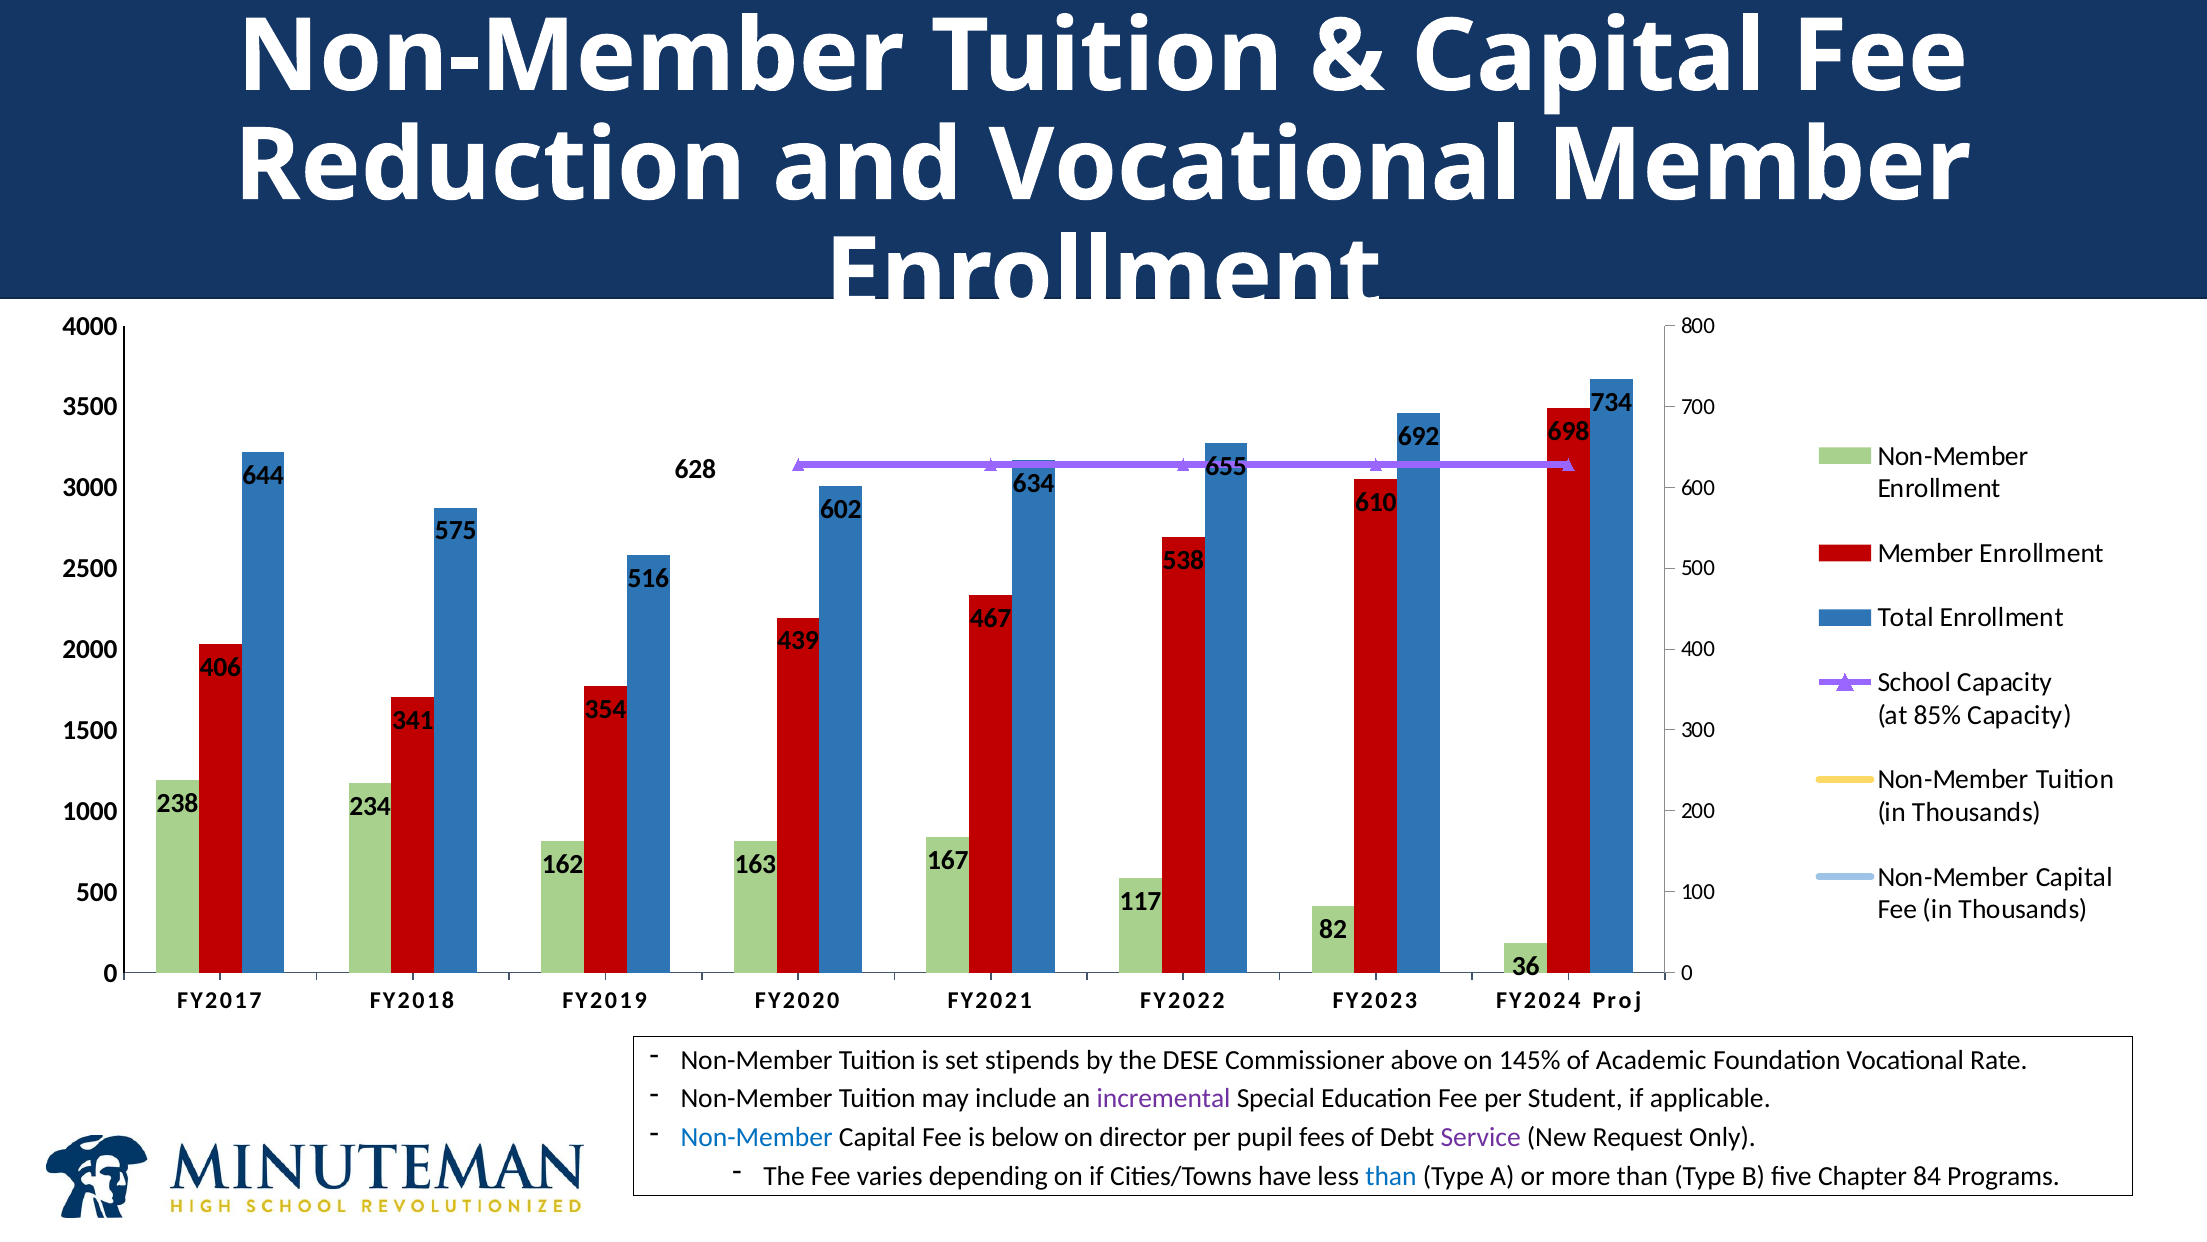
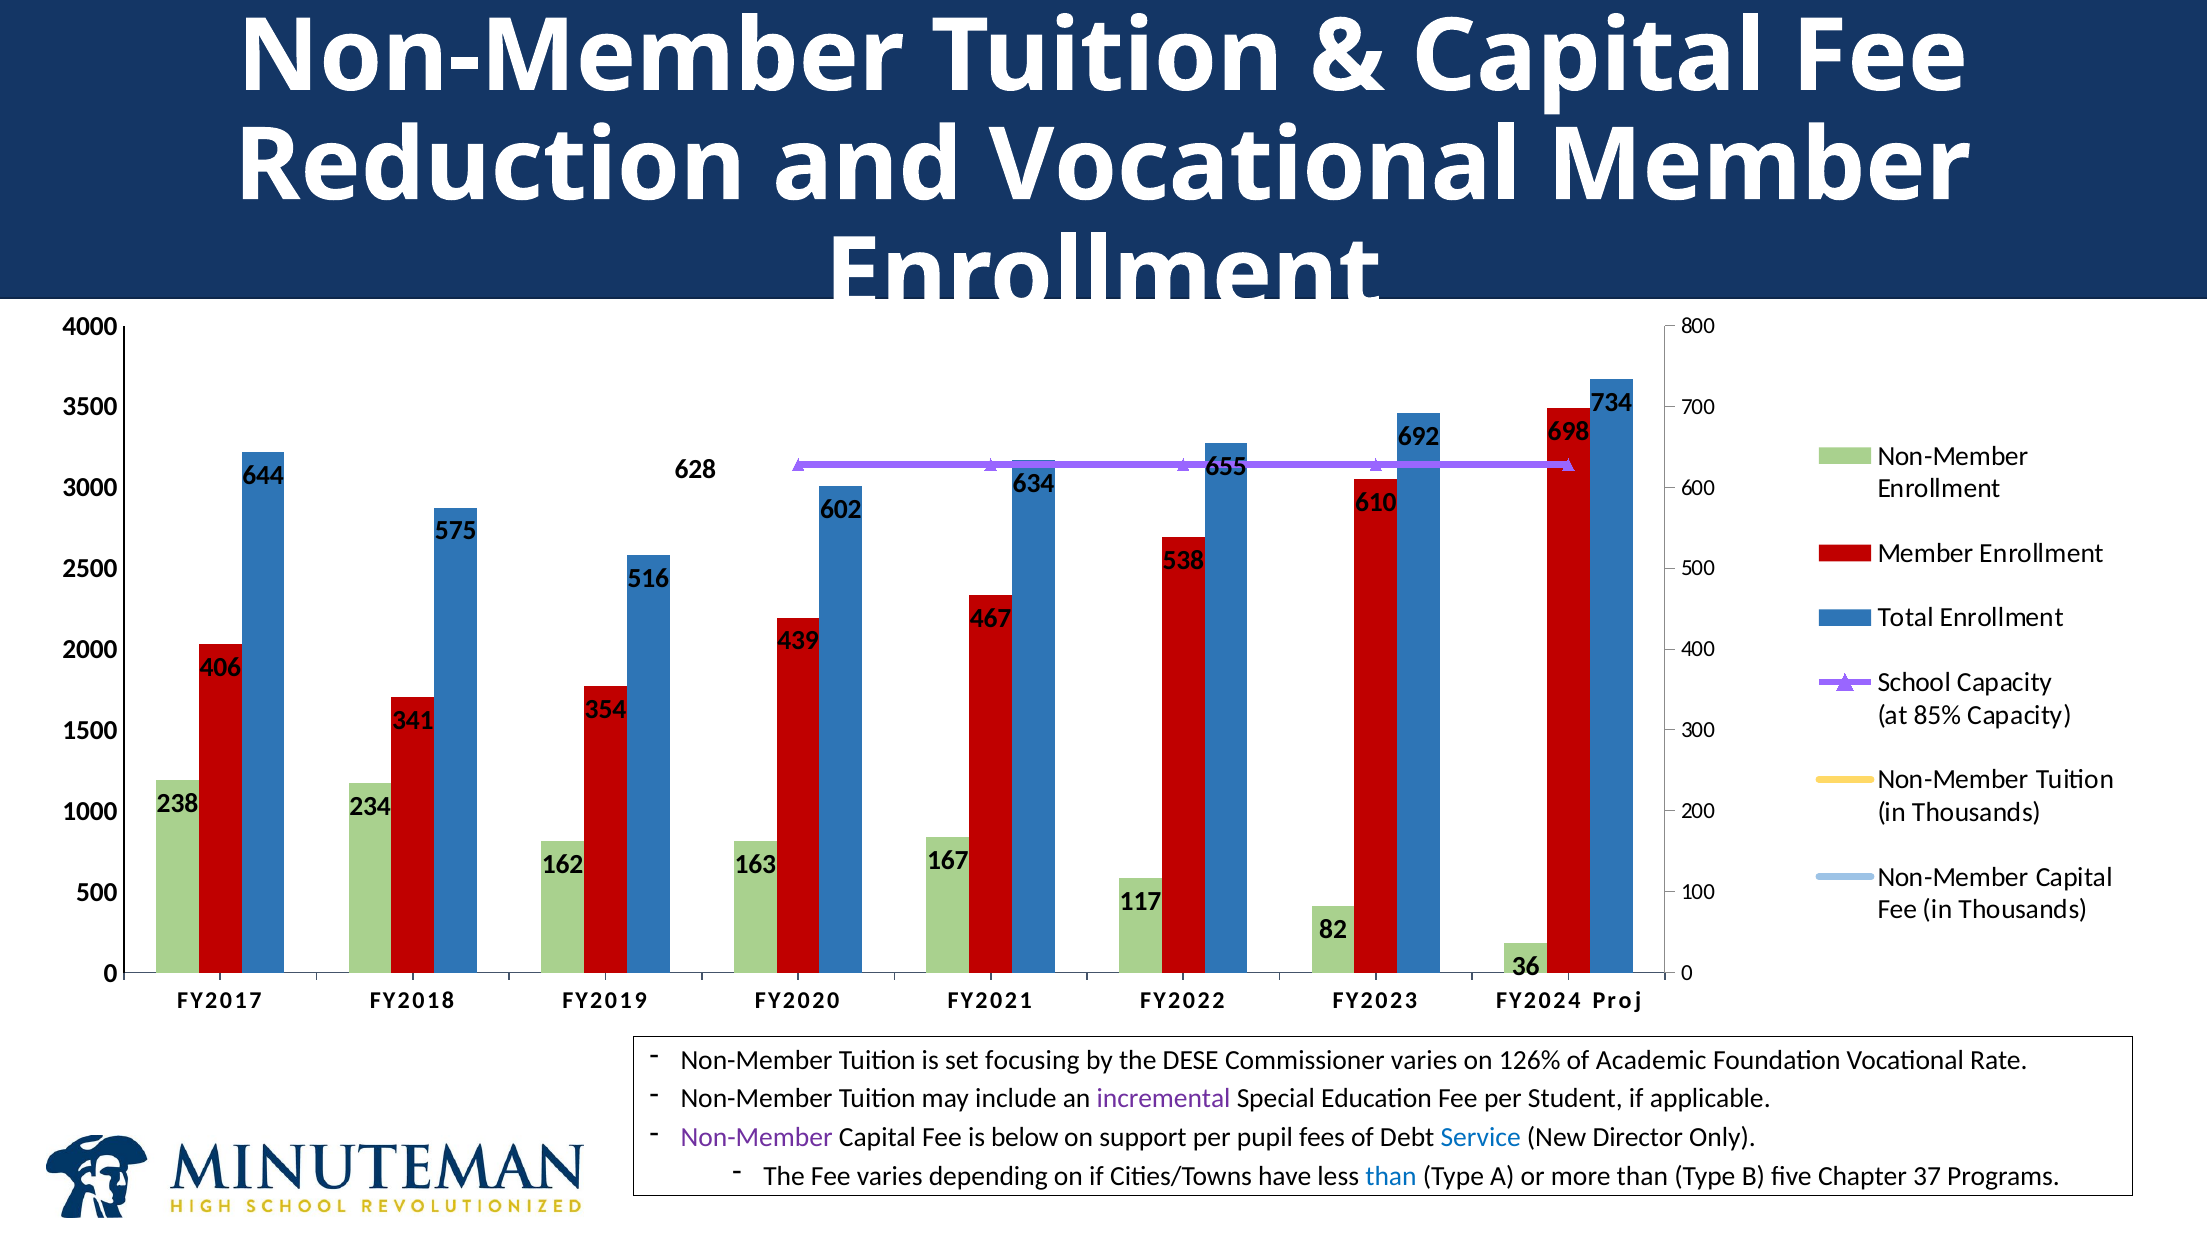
stipends: stipends -> focusing
Commissioner above: above -> varies
145%: 145% -> 126%
Non-Member at (757, 1137) colour: blue -> purple
director: director -> support
Service colour: purple -> blue
Request: Request -> Director
84: 84 -> 37
